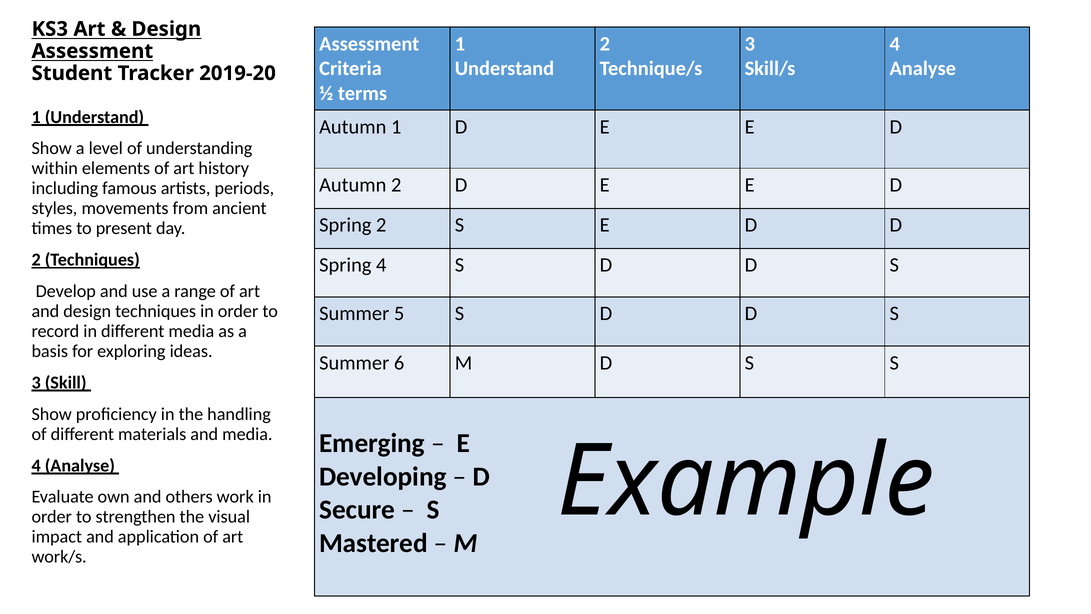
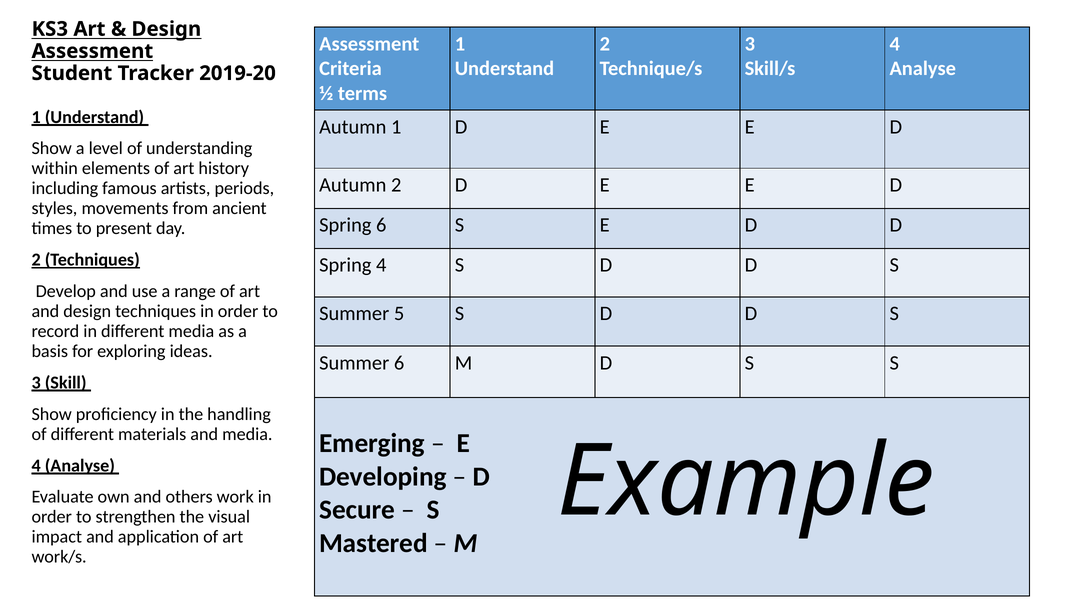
Spring 2: 2 -> 6
